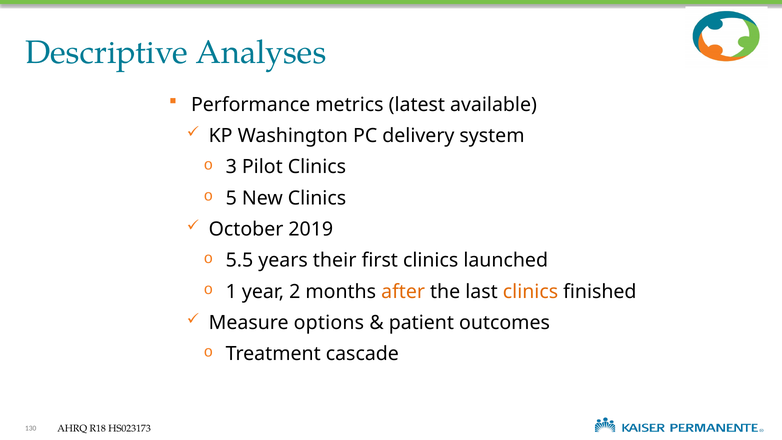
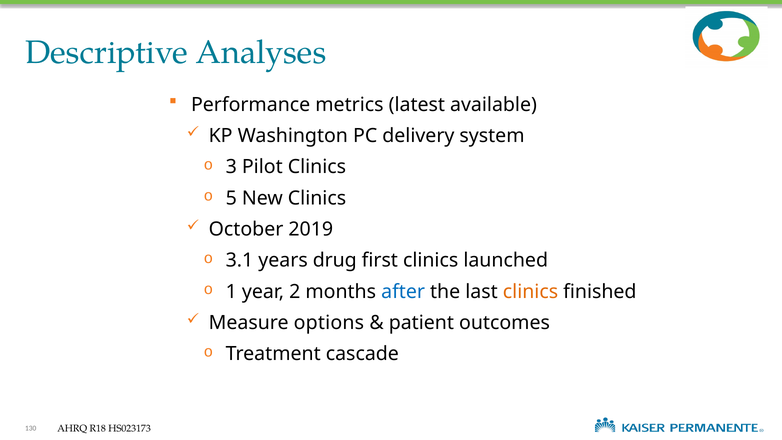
5.5: 5.5 -> 3.1
their: their -> drug
after colour: orange -> blue
